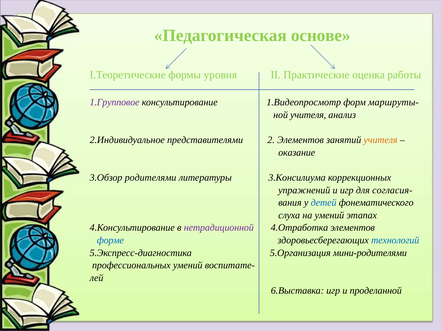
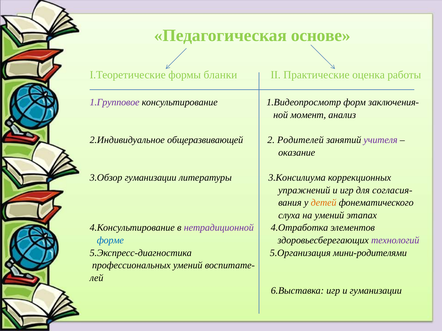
уровня: уровня -> бланки
маршруты-: маршруты- -> заключения-
ной учителя: учителя -> момент
представителями: представителями -> общеразвивающей
2 Элементов: Элементов -> Родителей
учителя at (381, 140) colour: orange -> purple
3.Обзор родителями: родителями -> гуманизации
детей colour: blue -> orange
технологий colour: blue -> purple
и проделанной: проделанной -> гуманизации
